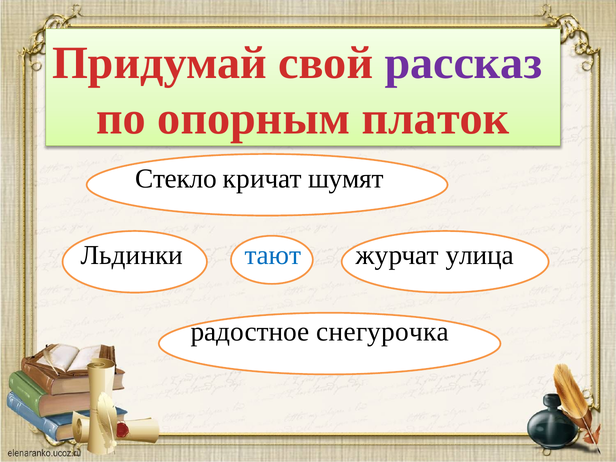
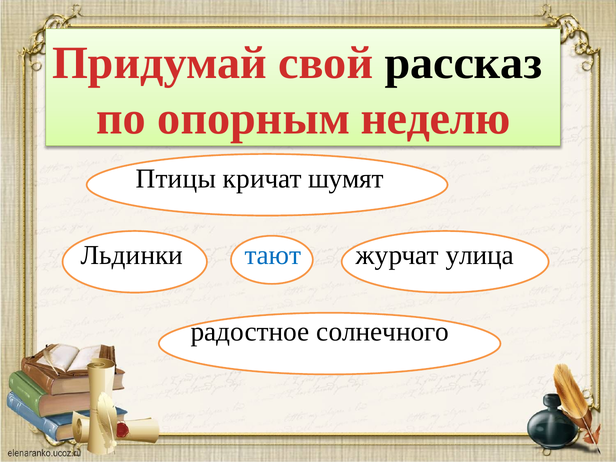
рассказ colour: purple -> black
платок: платок -> неделю
Стекло: Стекло -> Птицы
снегурочка: снегурочка -> солнечного
